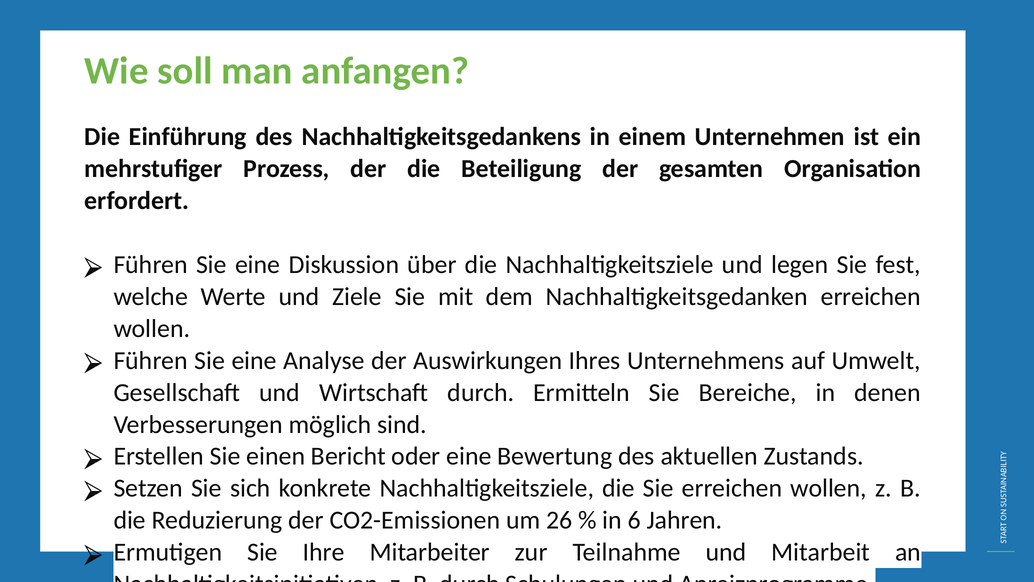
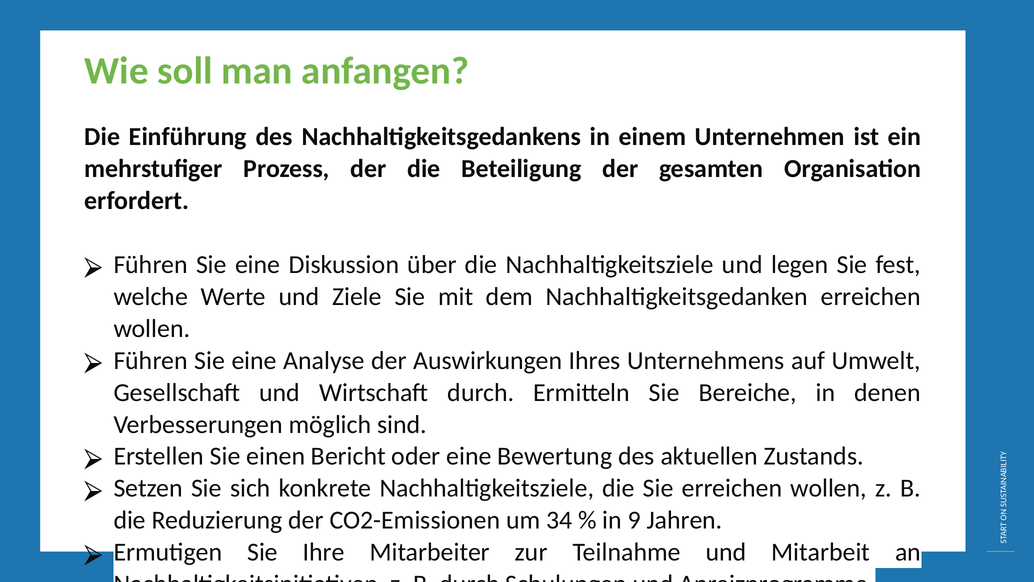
26: 26 -> 34
6: 6 -> 9
